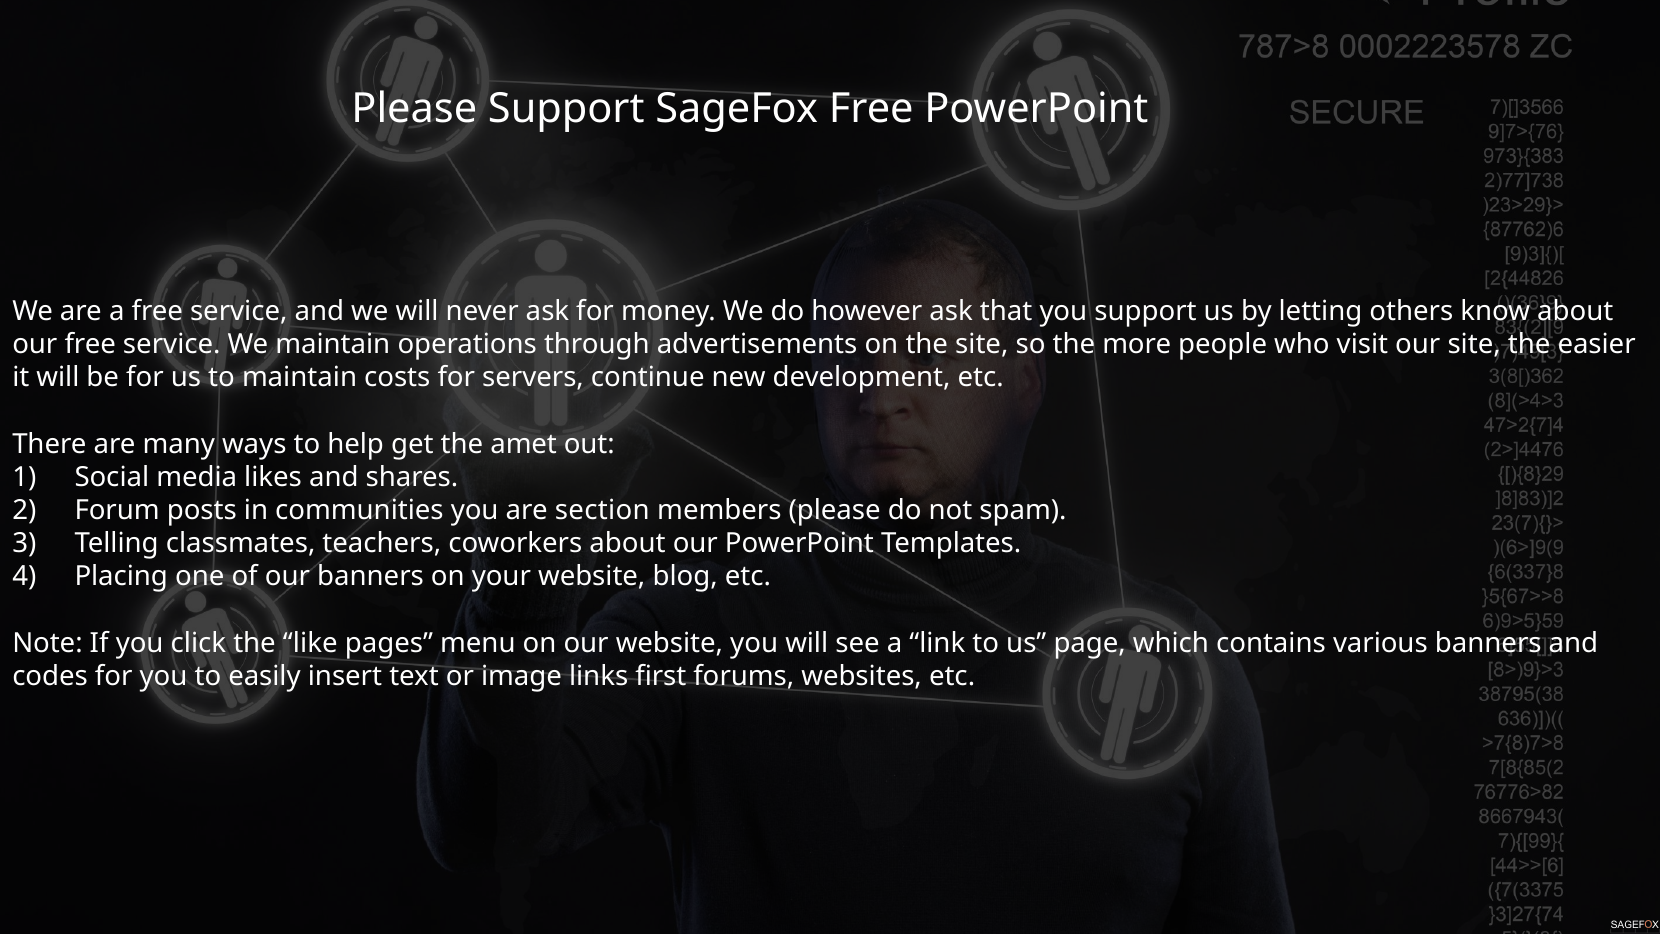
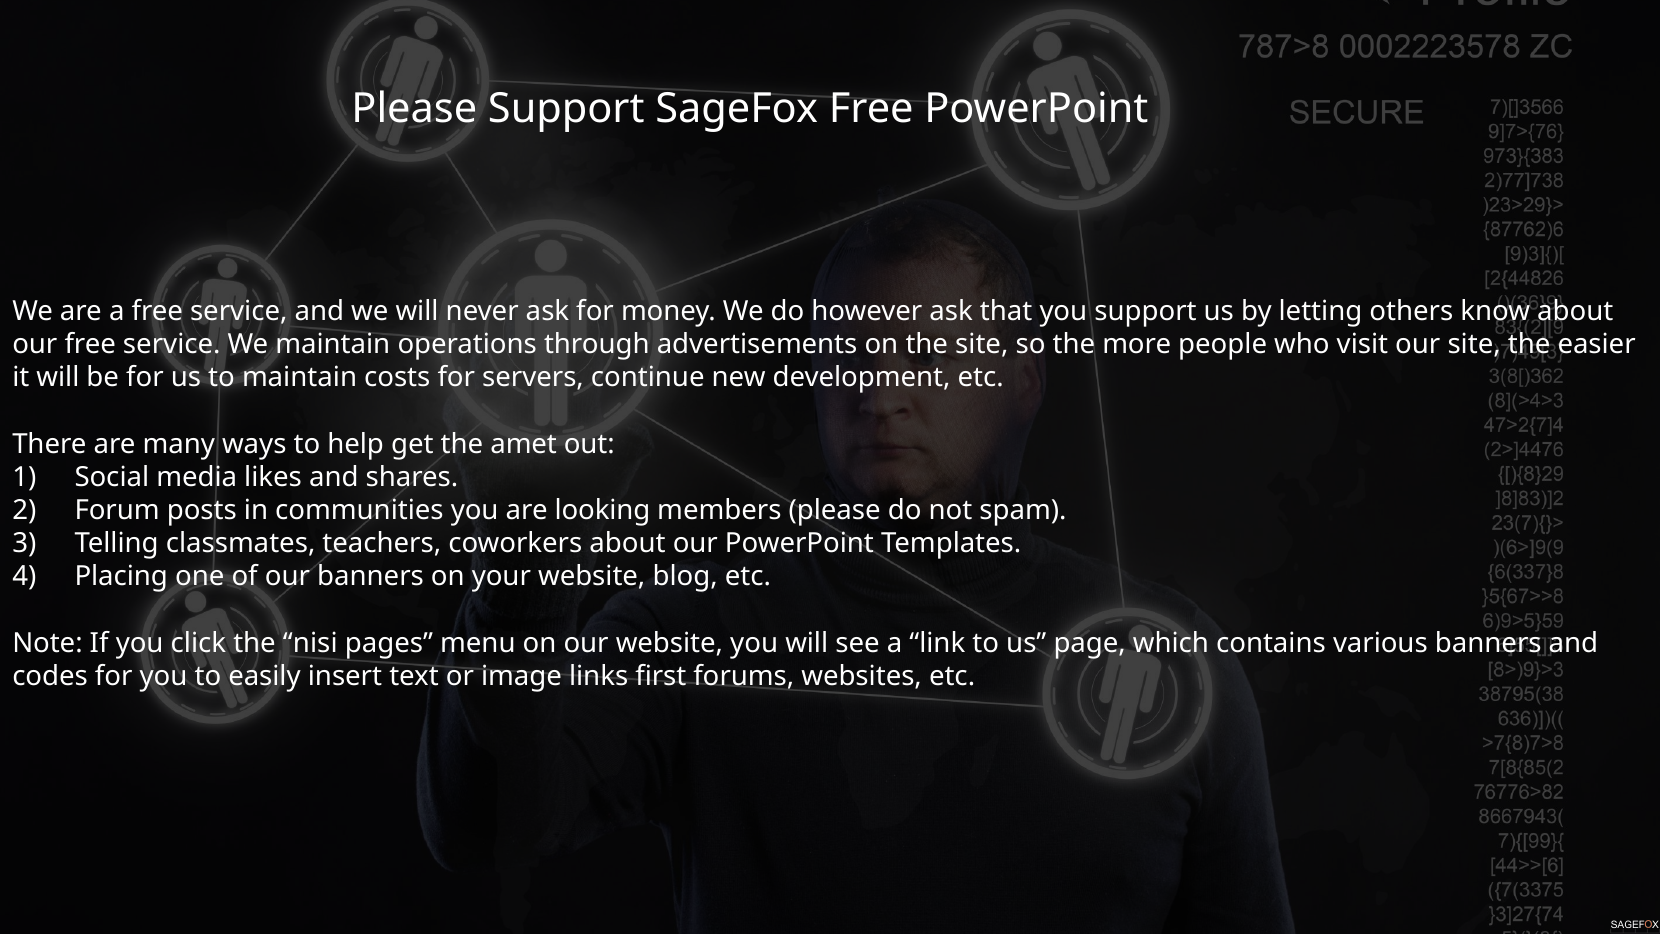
section: section -> looking
like: like -> nisi
